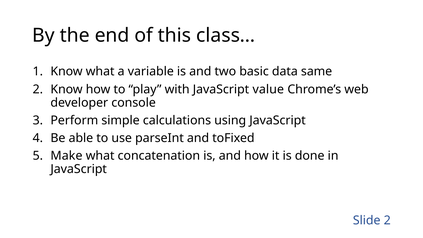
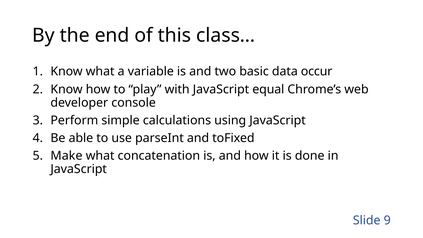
same: same -> occur
value: value -> equal
Slide 2: 2 -> 9
